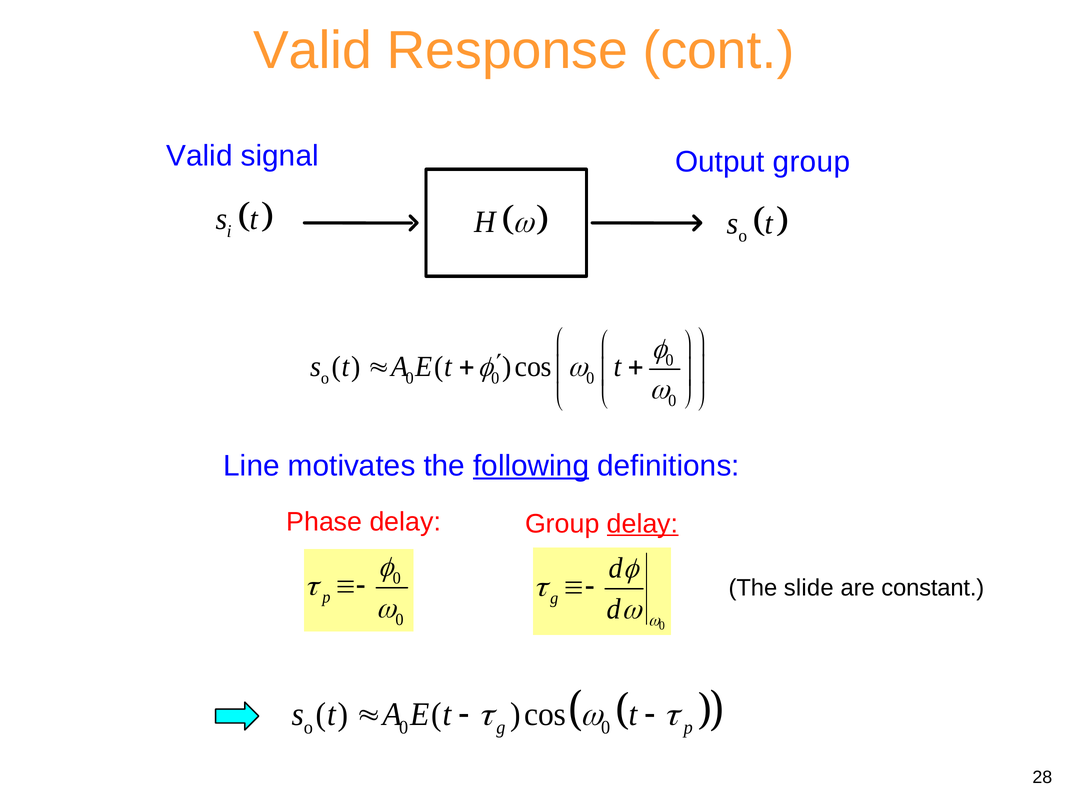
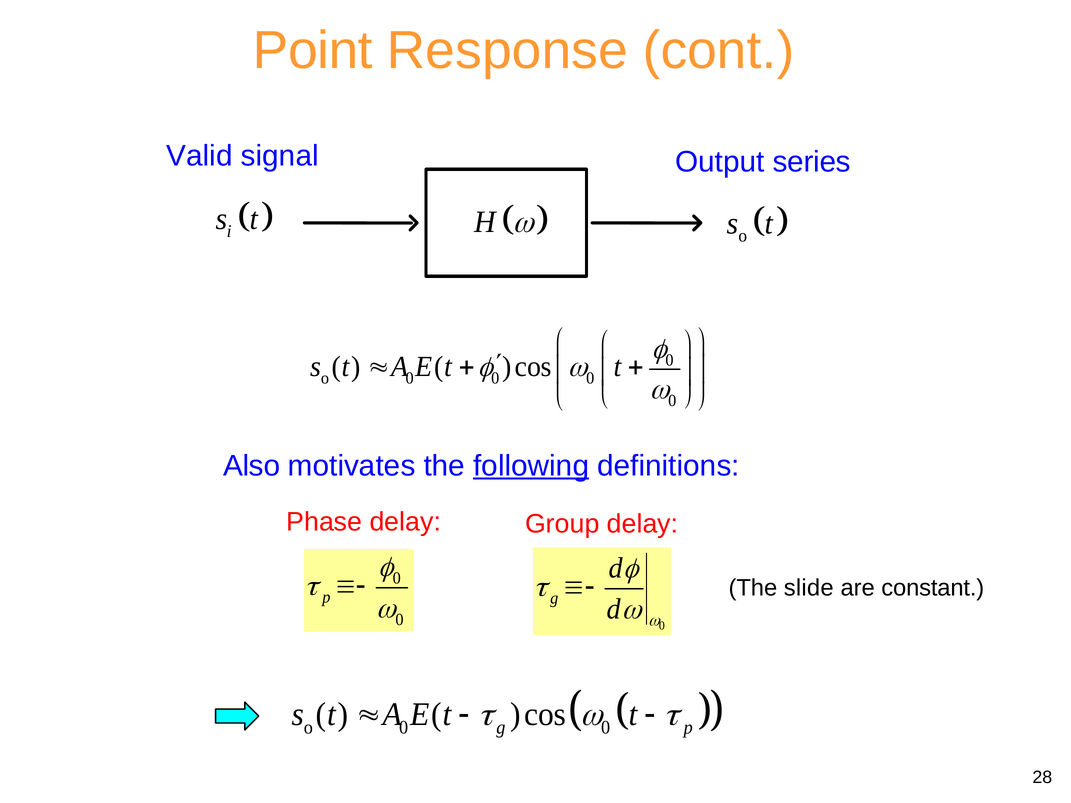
Valid at (313, 51): Valid -> Point
Output group: group -> series
Line: Line -> Also
delay at (643, 524) underline: present -> none
